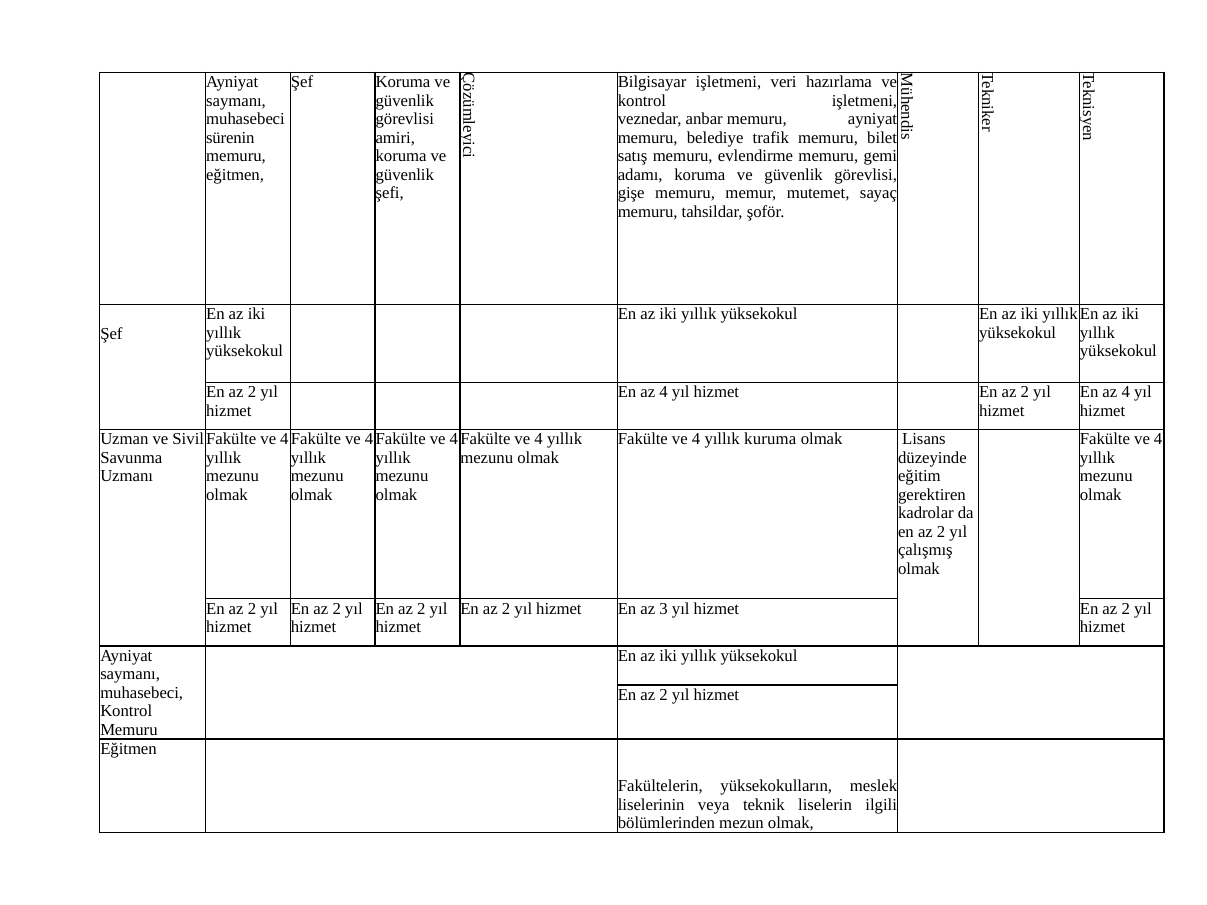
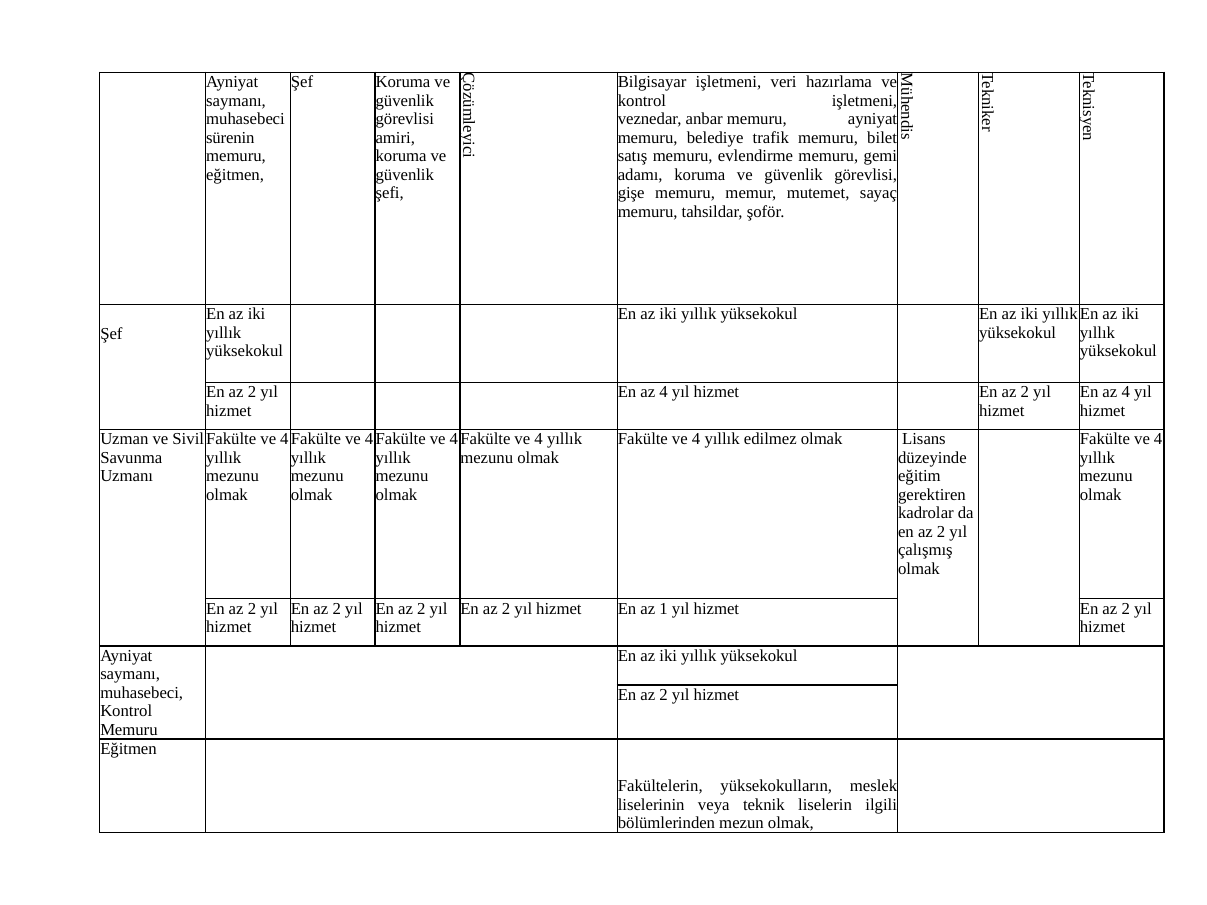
kuruma: kuruma -> edilmez
3: 3 -> 1
